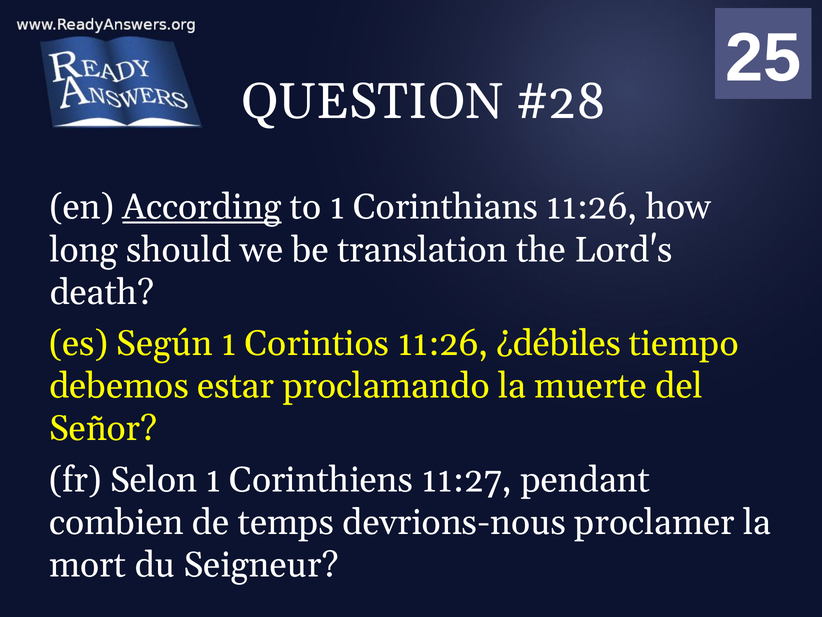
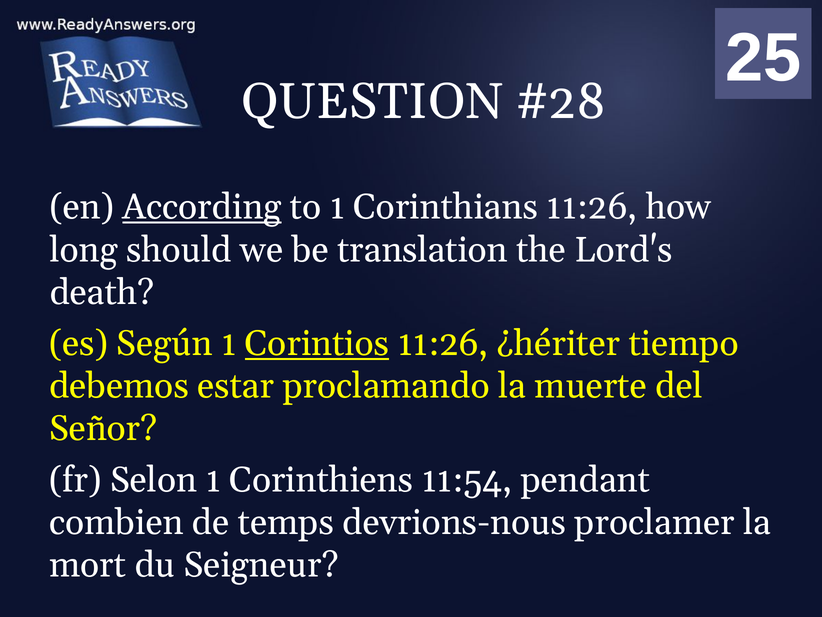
Corintios underline: none -> present
¿débiles: ¿débiles -> ¿hériter
11:27: 11:27 -> 11:54
